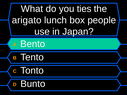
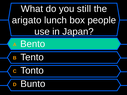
ties: ties -> still
